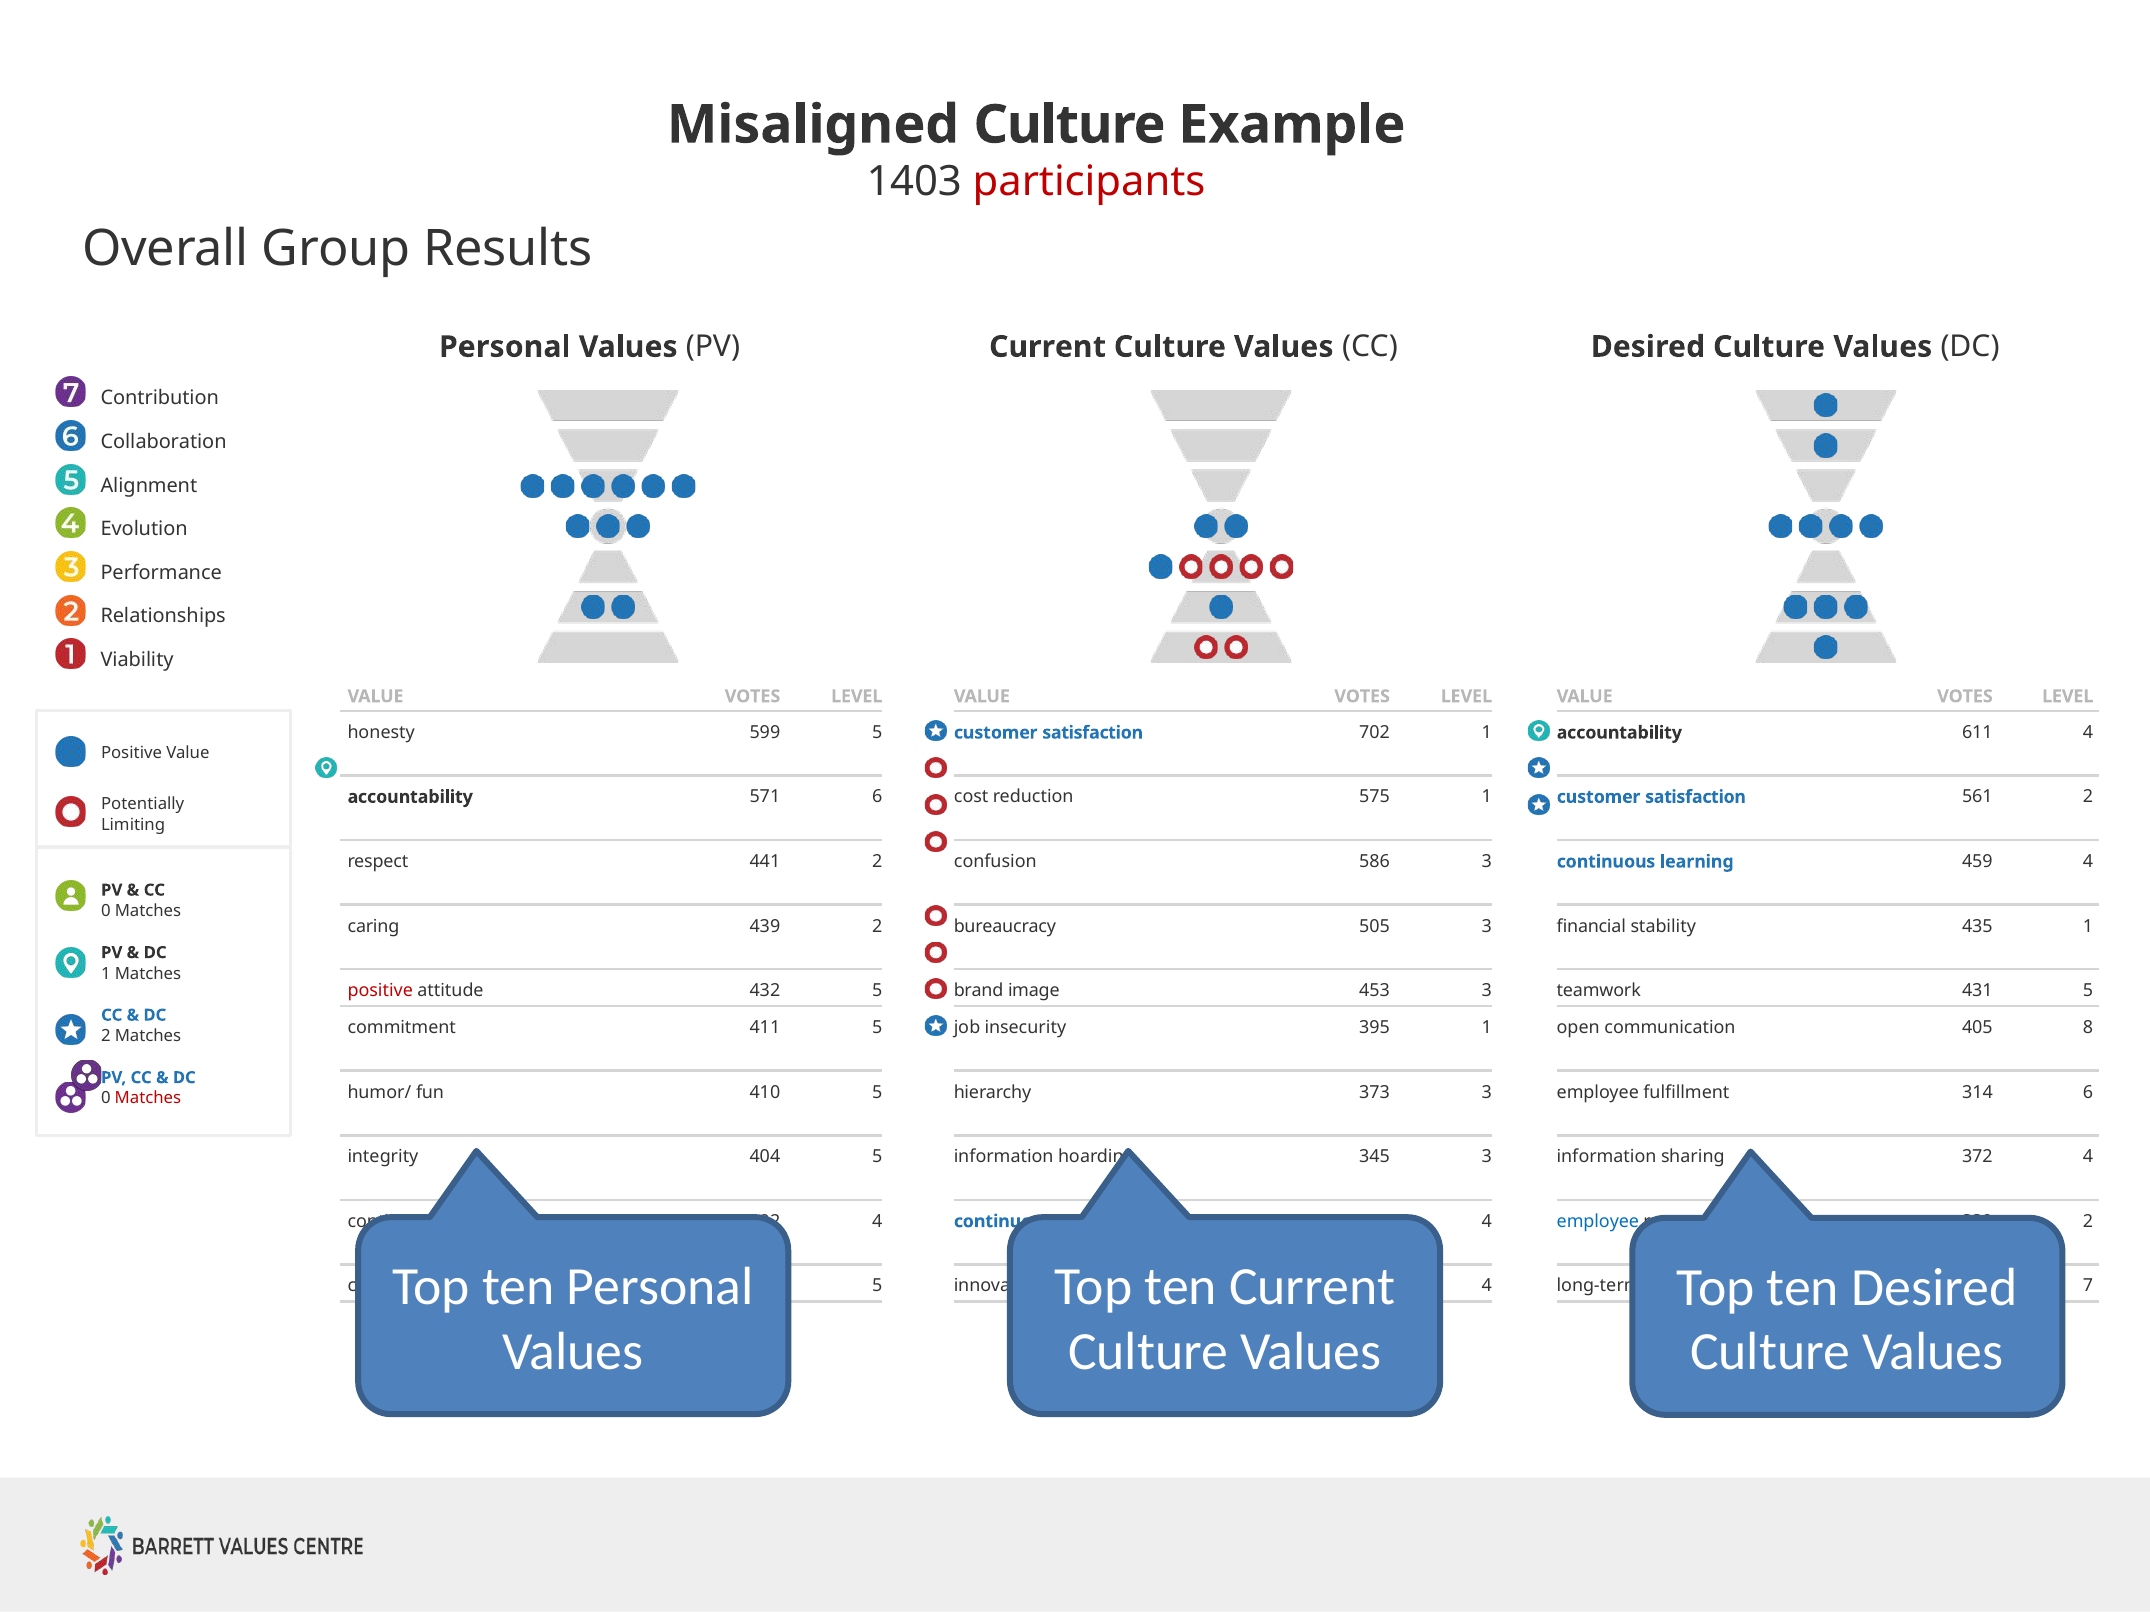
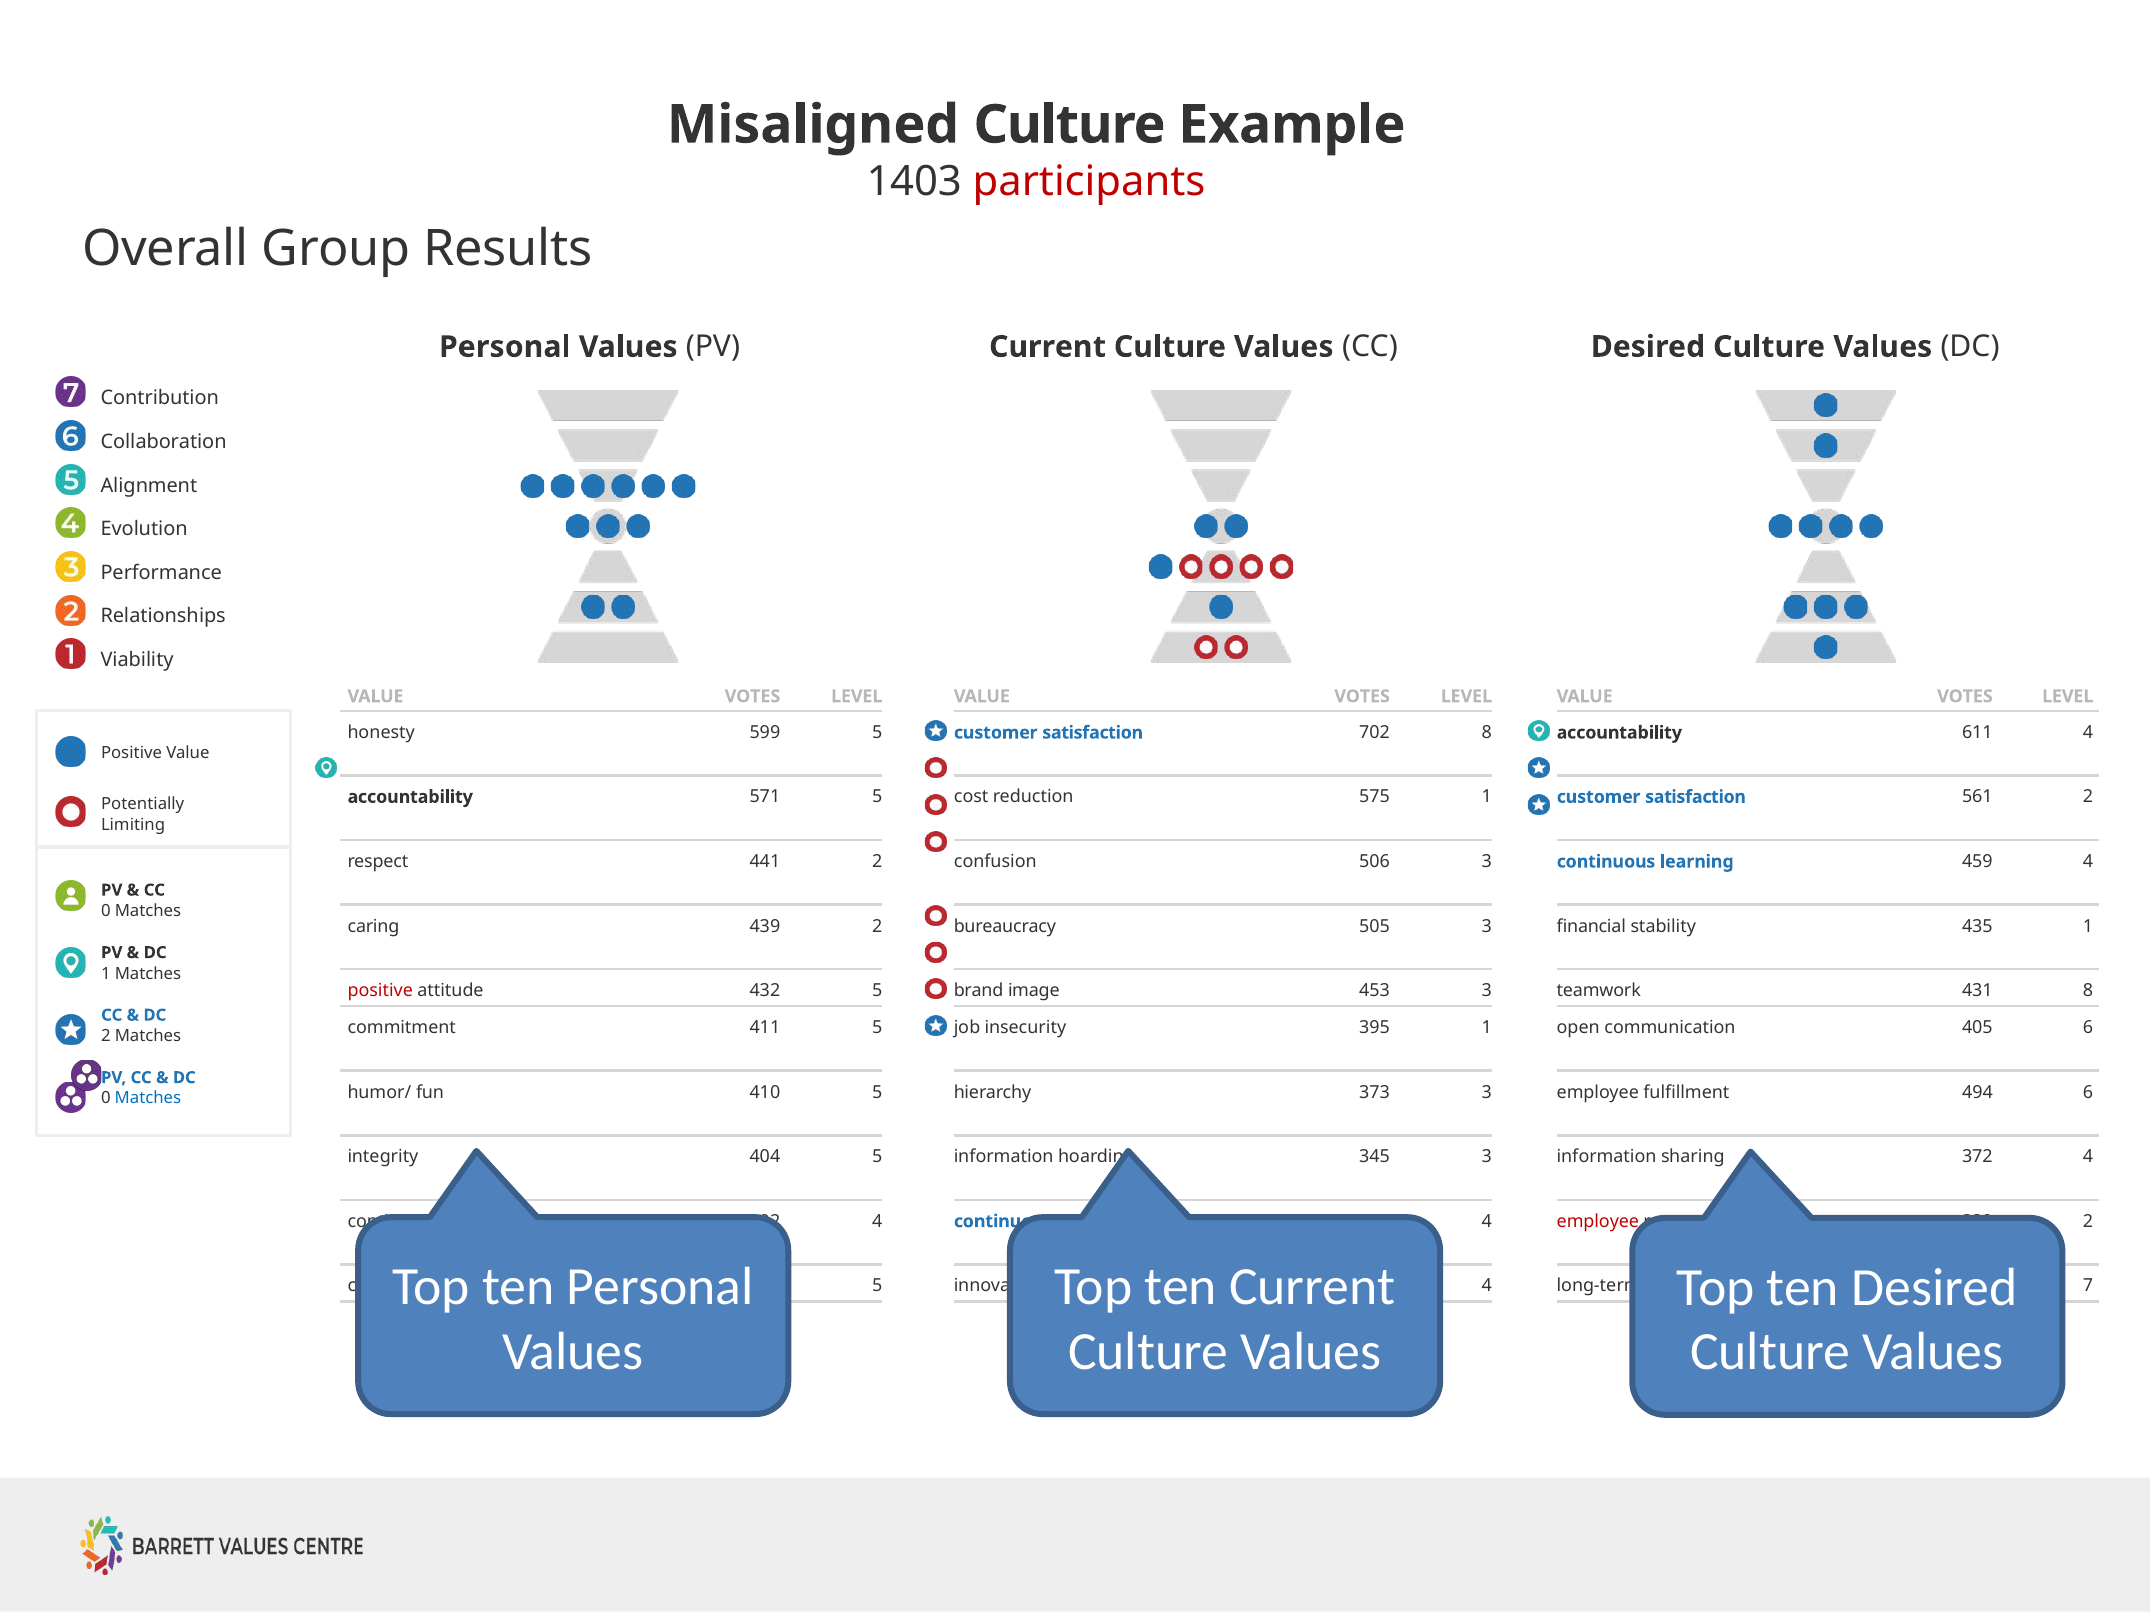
702 1: 1 -> 8
571 6: 6 -> 5
586: 586 -> 506
431 5: 5 -> 8
405 8: 8 -> 6
314: 314 -> 494
Matches at (148, 1098) colour: red -> blue
employee at (1598, 1222) colour: blue -> red
